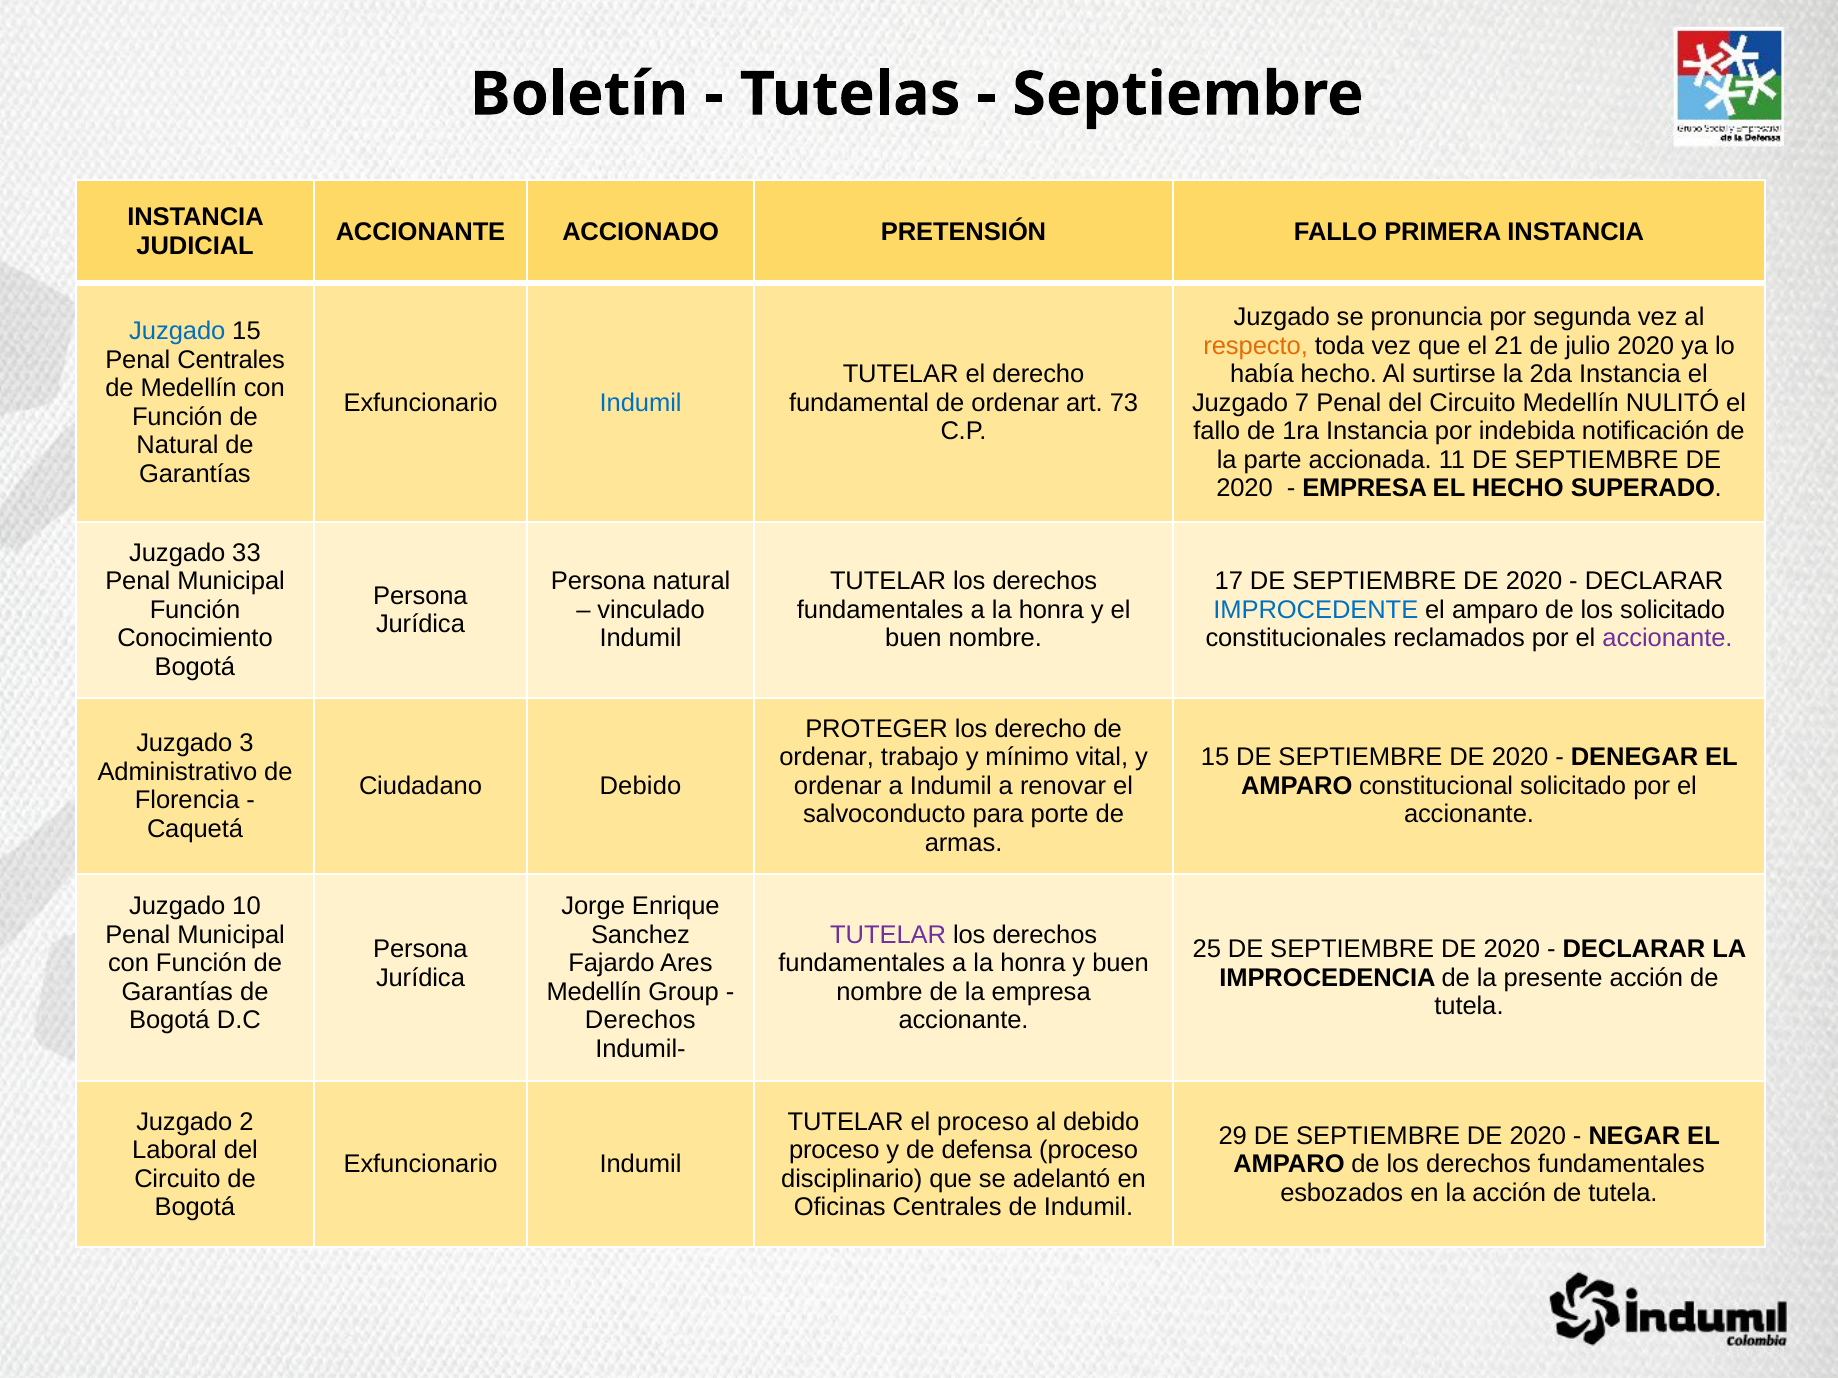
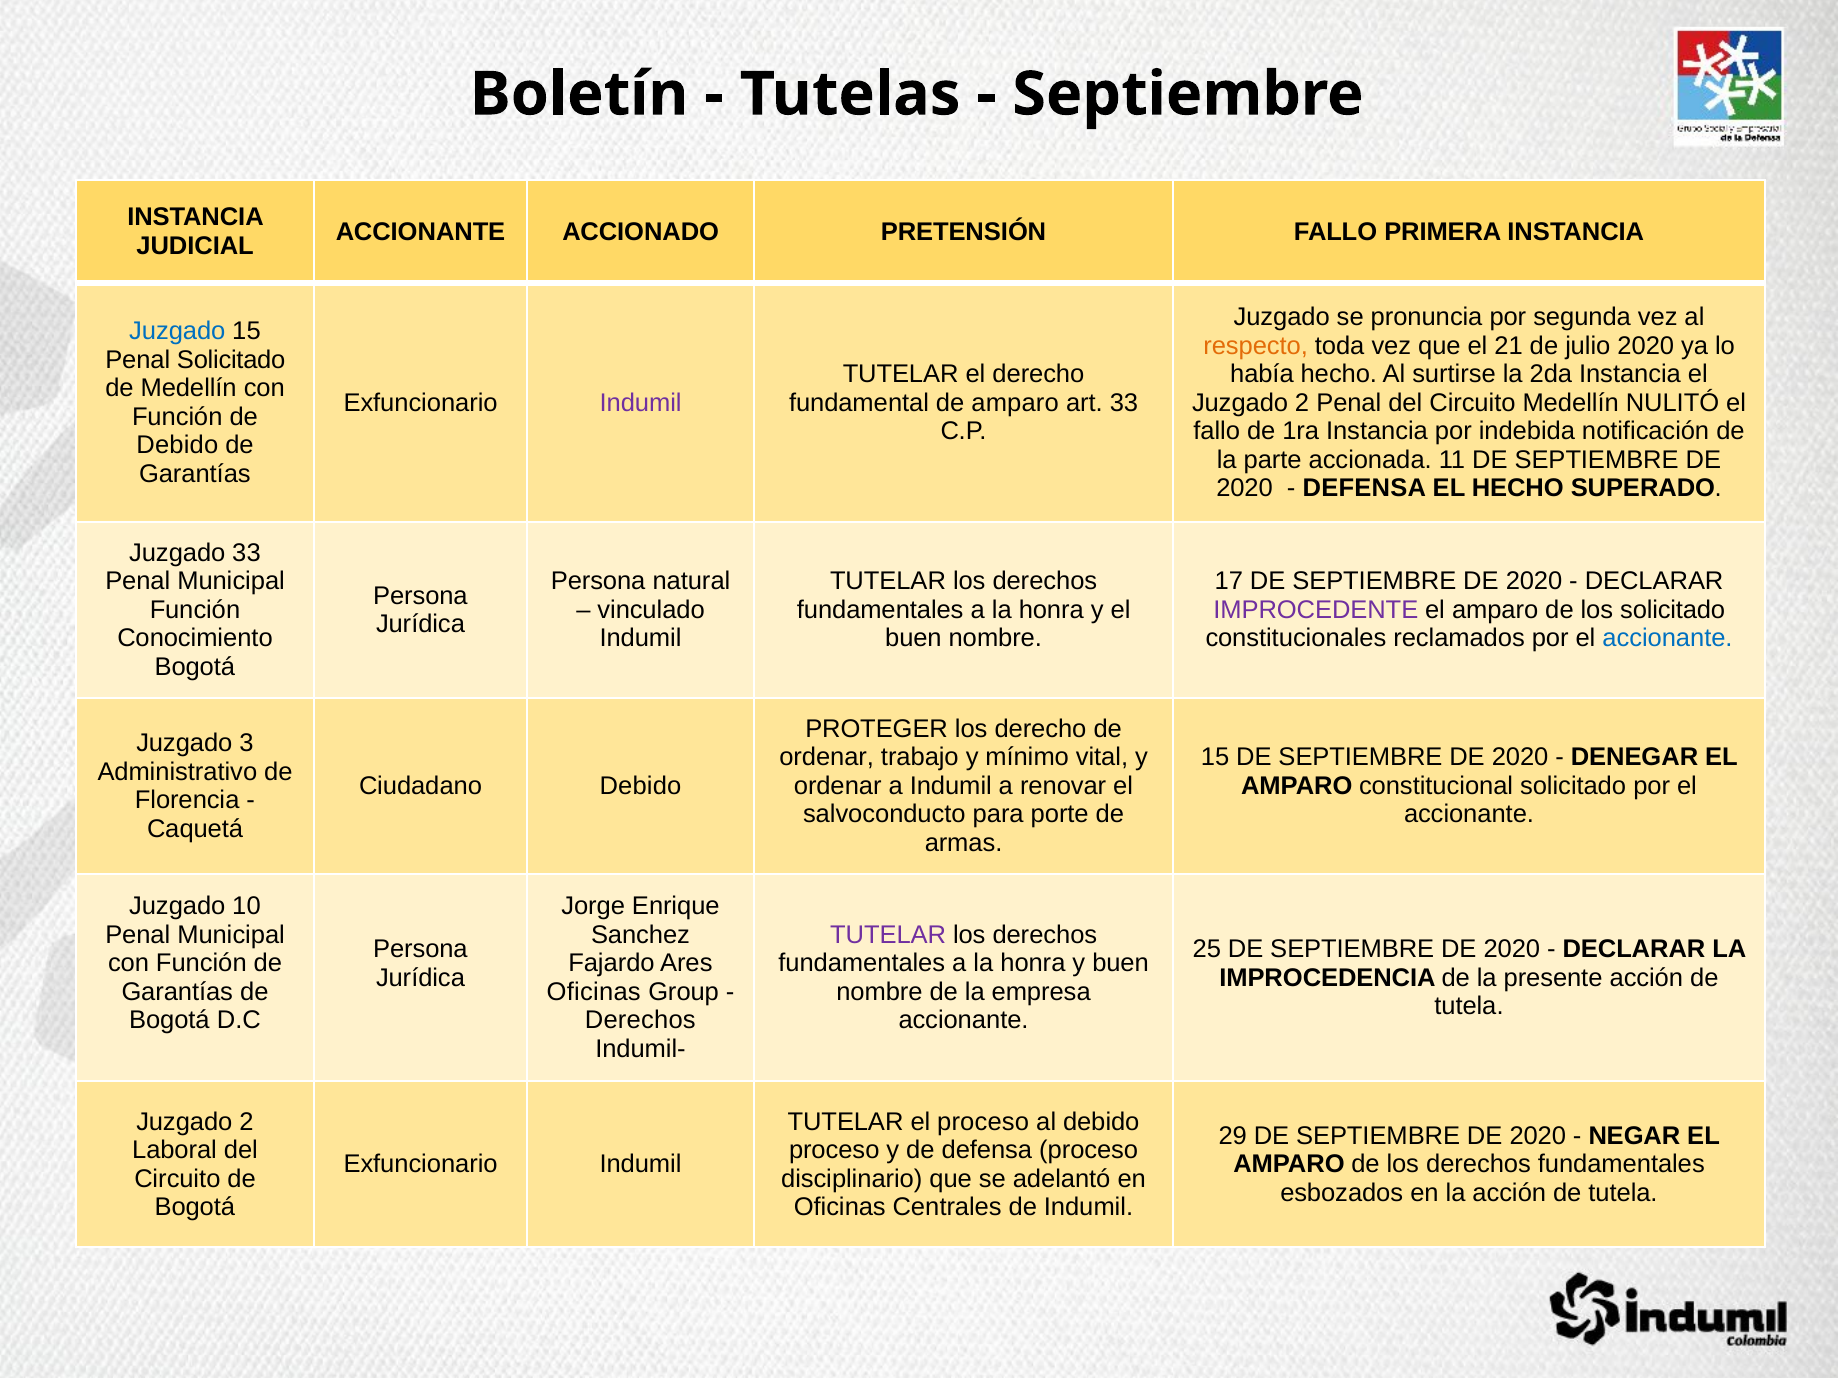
Penal Centrales: Centrales -> Solicitado
Indumil at (641, 403) colour: blue -> purple
fundamental de ordenar: ordenar -> amparo
art 73: 73 -> 33
7 at (1302, 403): 7 -> 2
Natural at (177, 446): Natural -> Debido
EMPRESA at (1365, 488): EMPRESA -> DEFENSA
IMPROCEDENTE colour: blue -> purple
accionante at (1668, 639) colour: purple -> blue
Medellín at (594, 992): Medellín -> Oficinas
